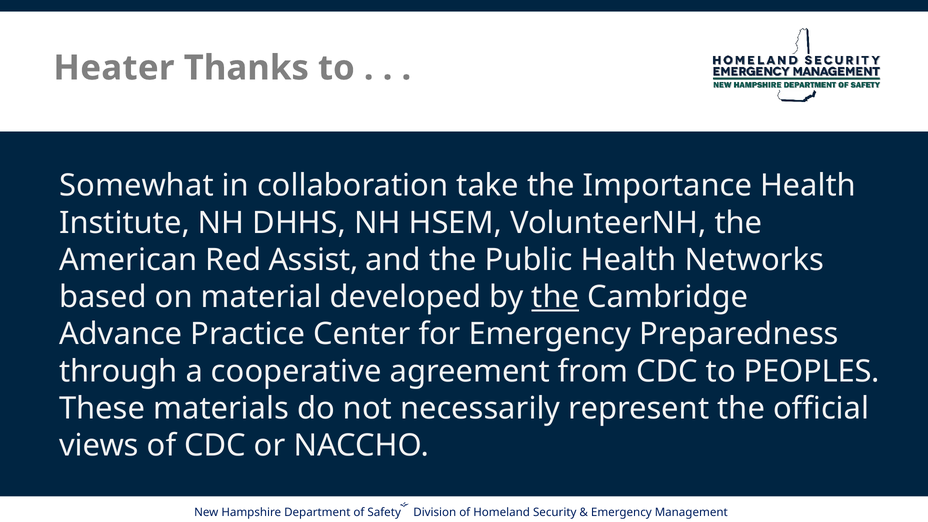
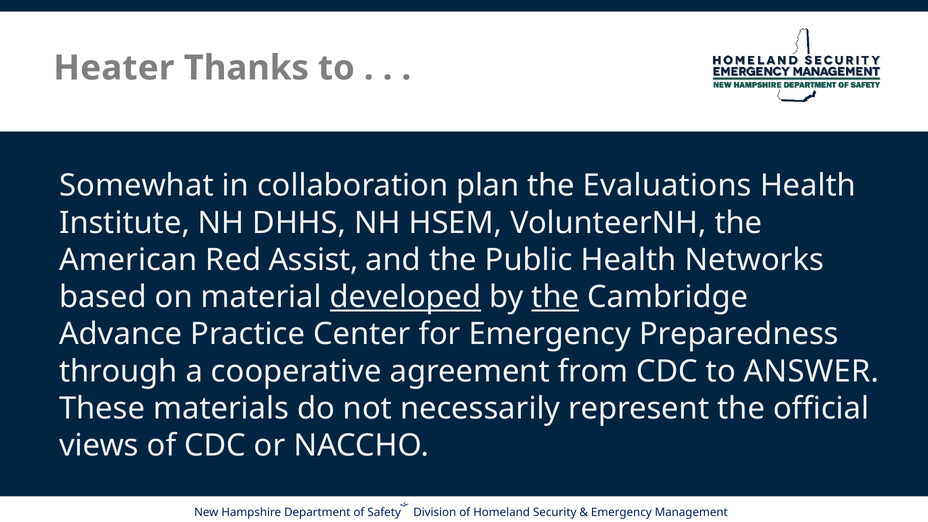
take: take -> plan
Importance: Importance -> Evaluations
developed underline: none -> present
PEOPLES: PEOPLES -> ANSWER
